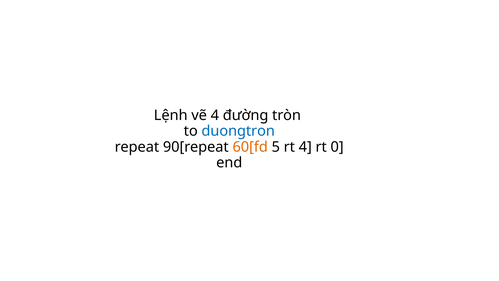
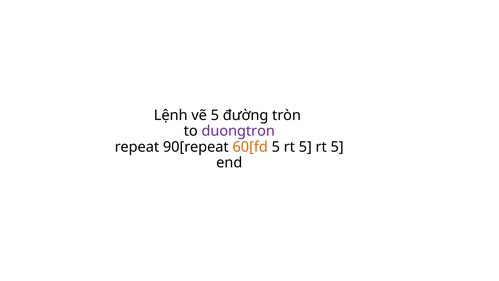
vẽ 4: 4 -> 5
duongtron colour: blue -> purple
4 at (305, 147): 4 -> 5
0 at (337, 147): 0 -> 5
